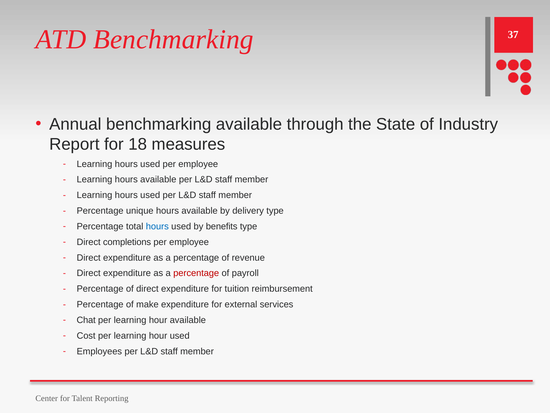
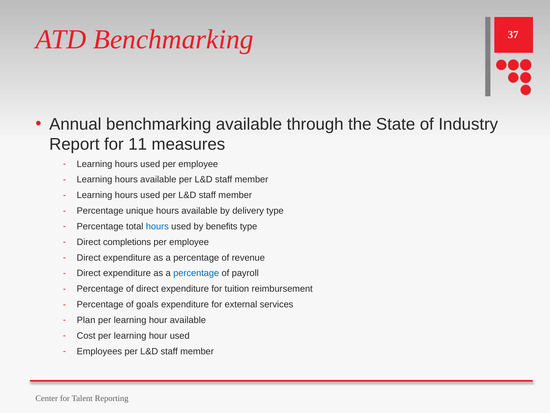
18: 18 -> 11
percentage at (196, 273) colour: red -> blue
make: make -> goals
Chat: Chat -> Plan
